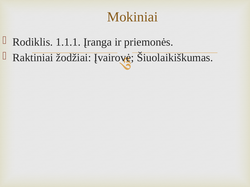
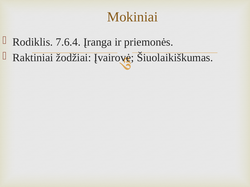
1.1.1: 1.1.1 -> 7.6.4
